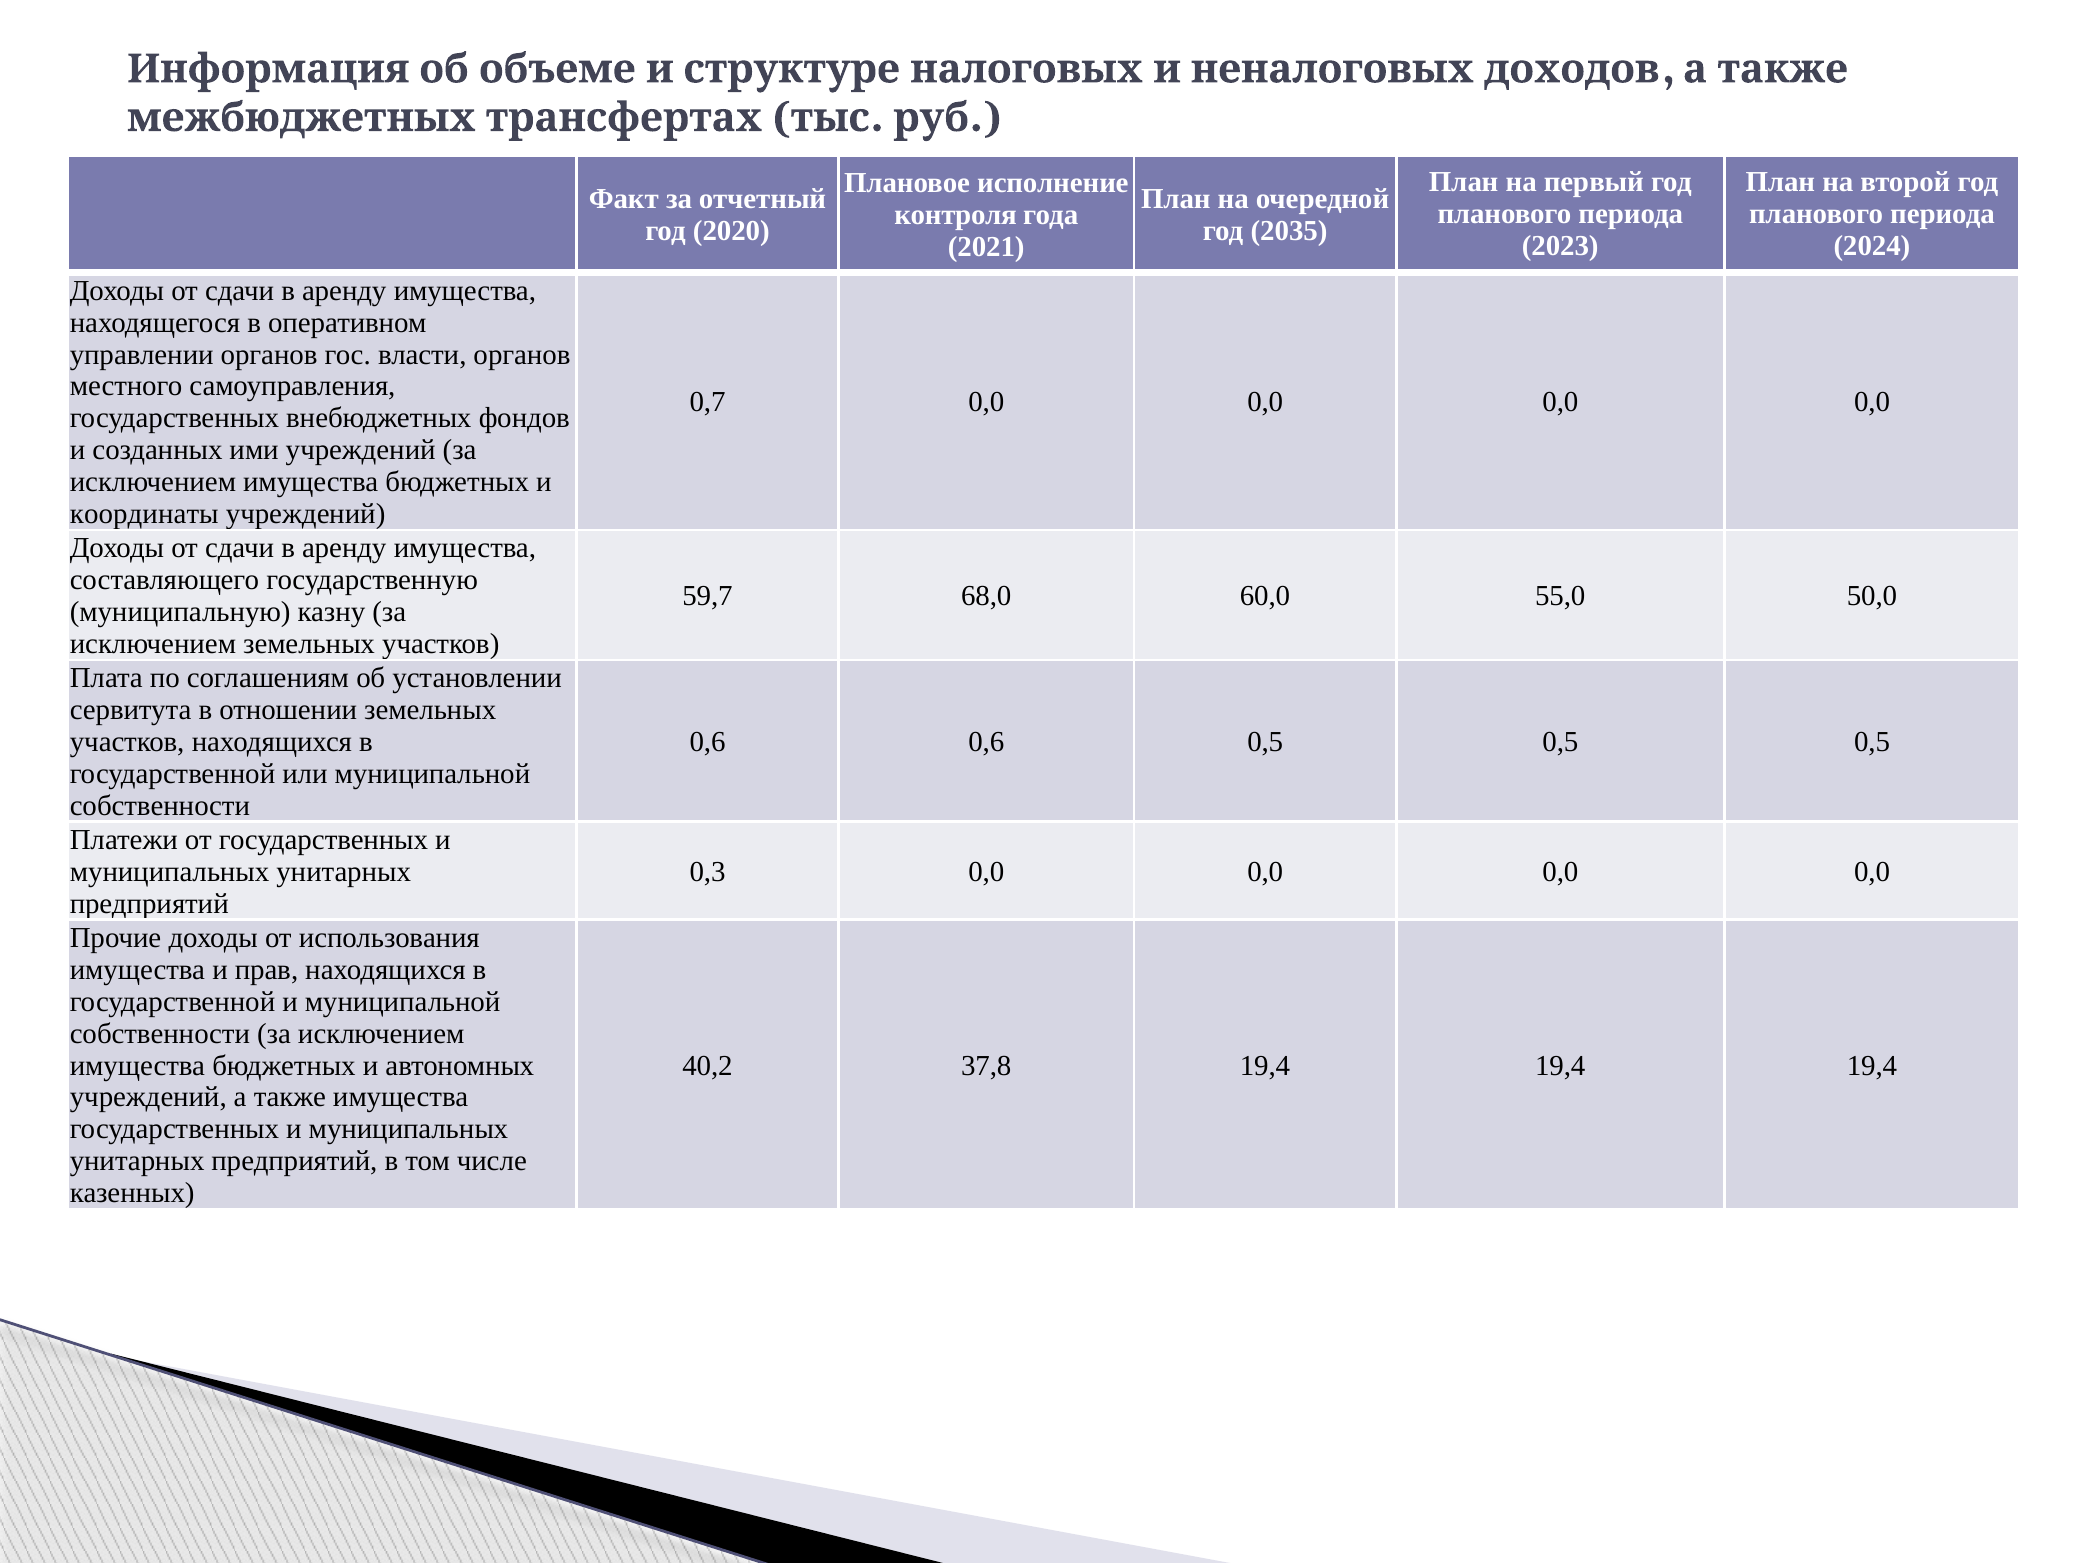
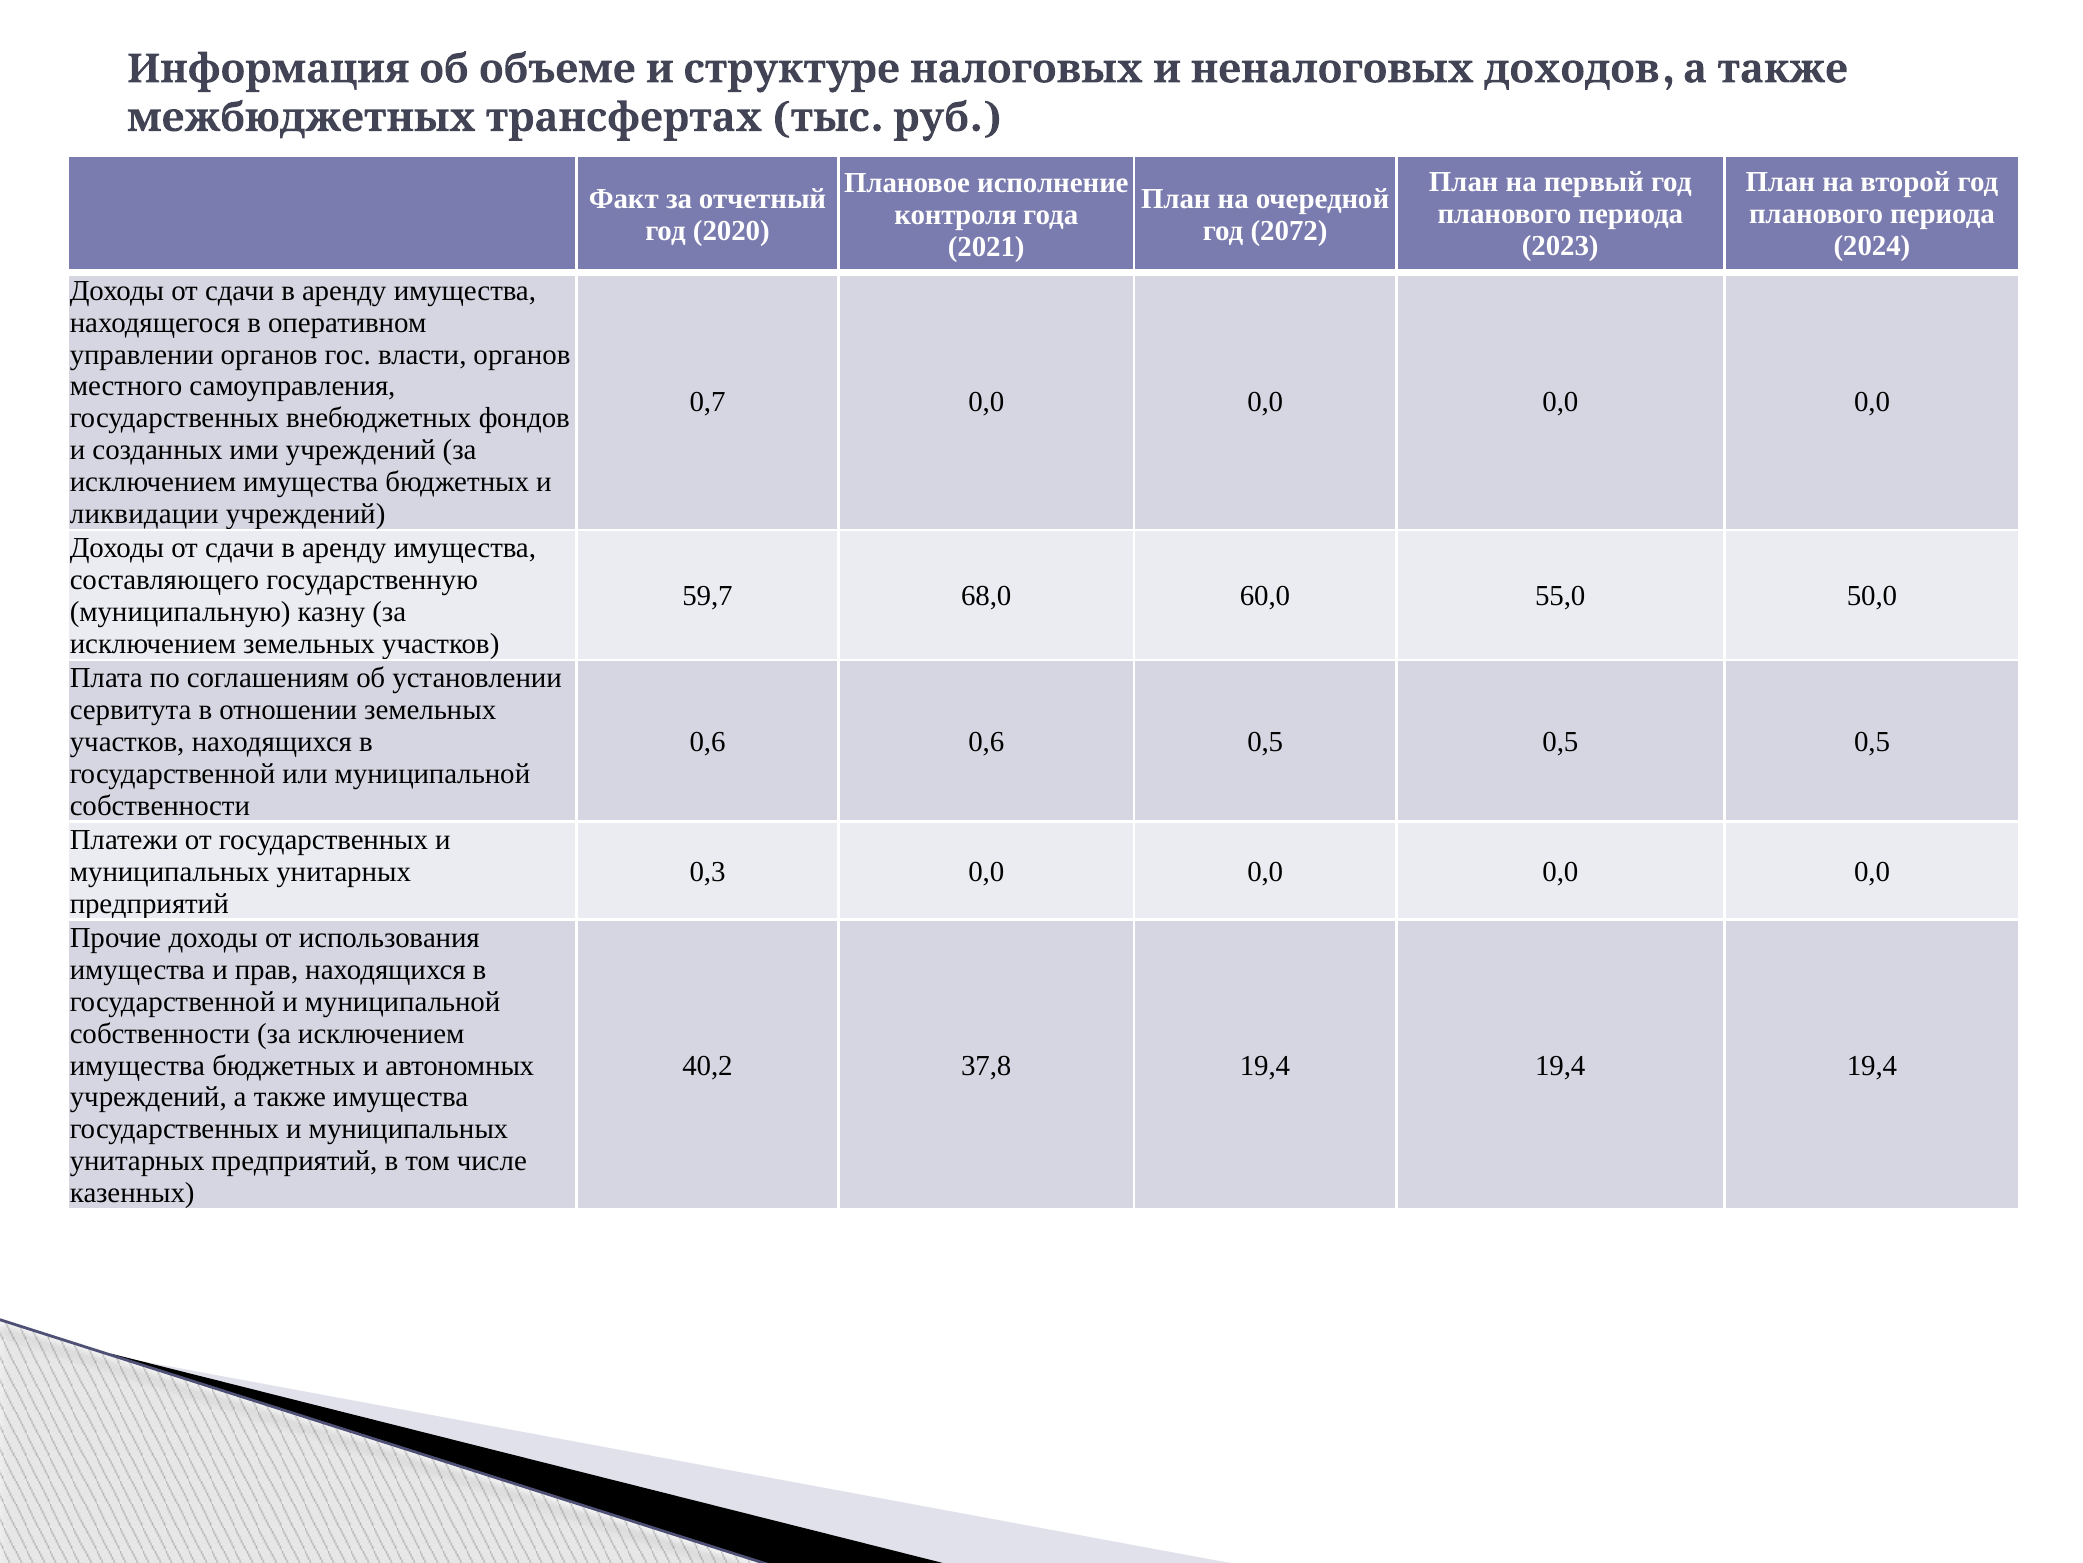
2035: 2035 -> 2072
координаты: координаты -> ликвидации
